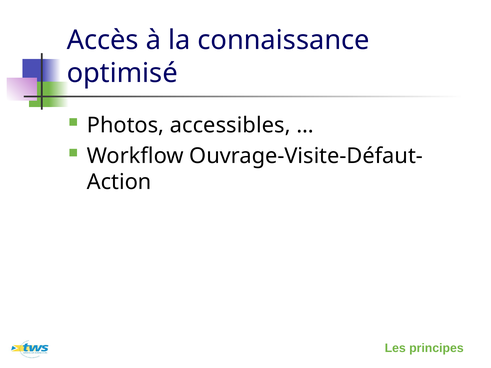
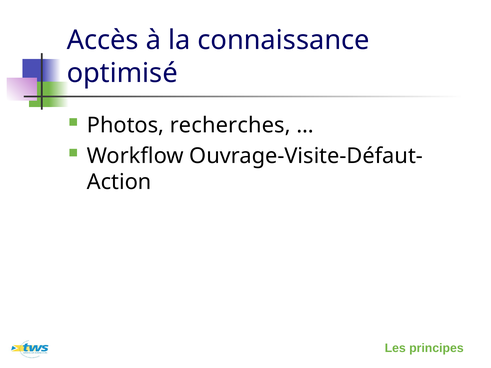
accessibles: accessibles -> recherches
